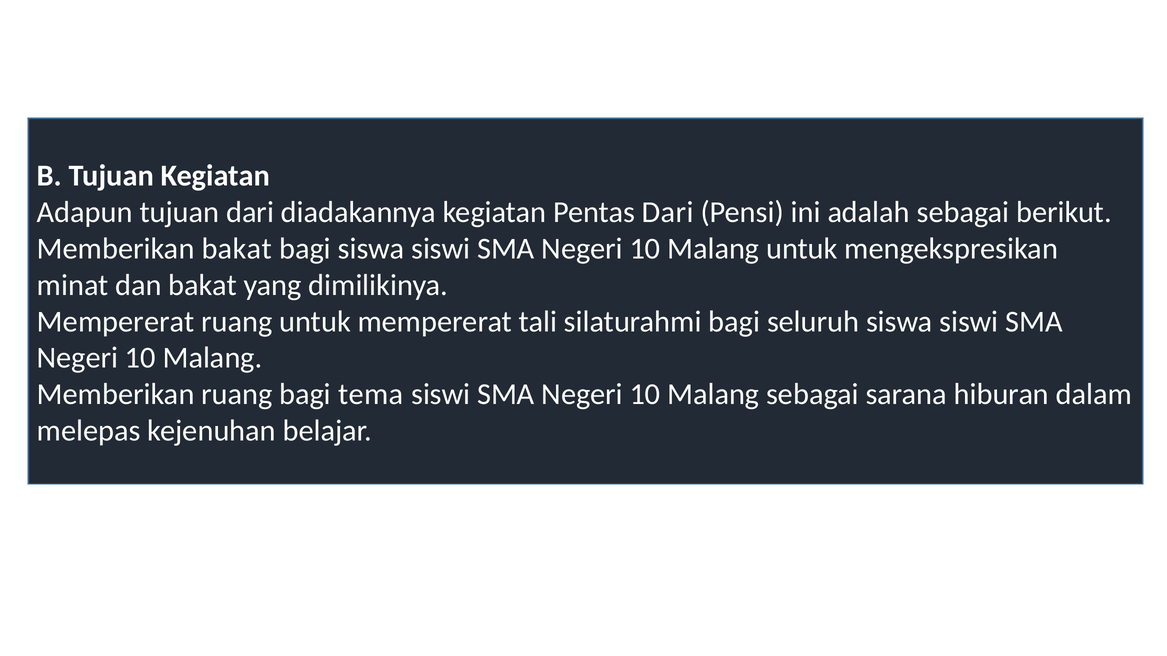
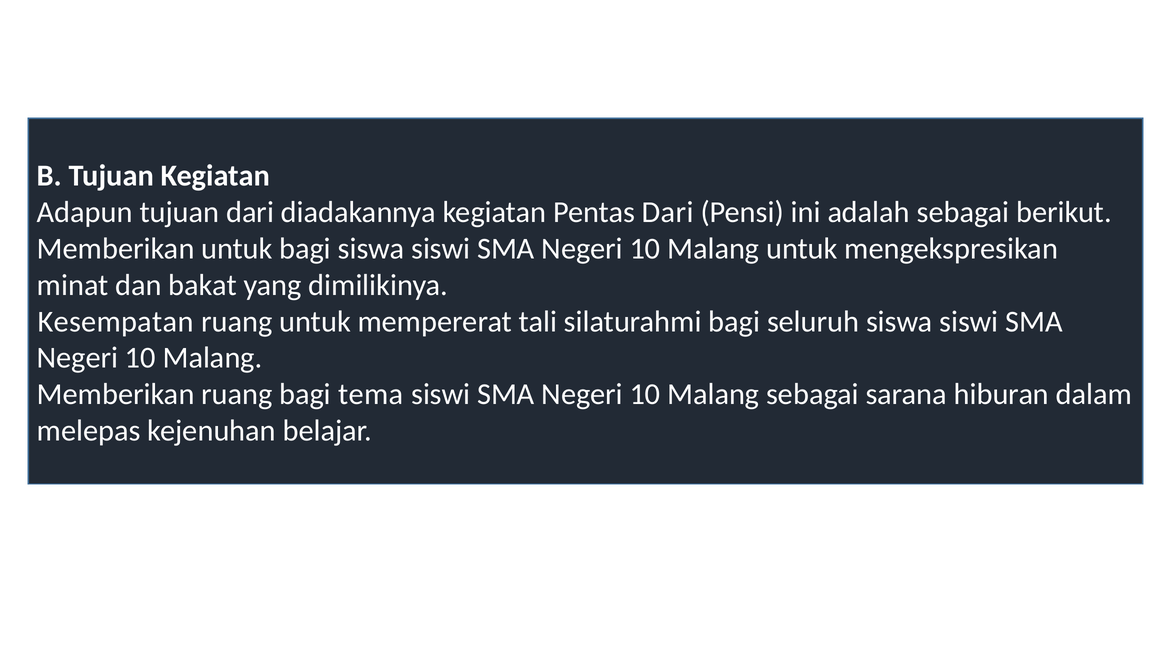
Memberikan bakat: bakat -> untuk
Mempererat at (116, 322): Mempererat -> Kesempatan
